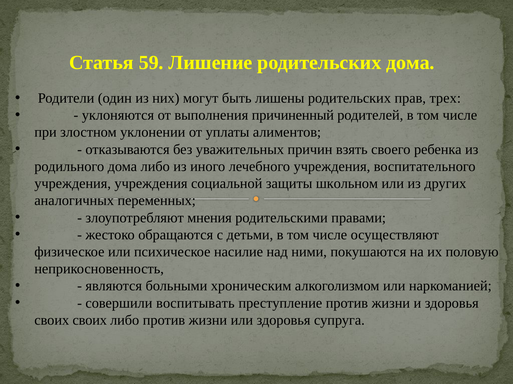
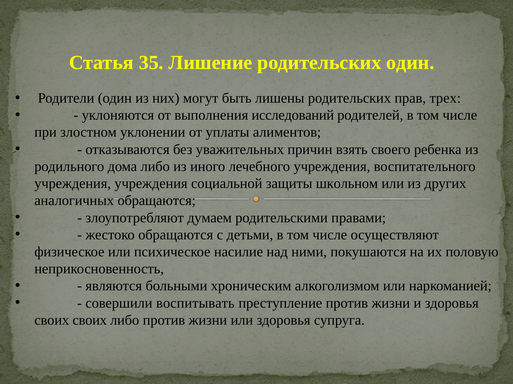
59: 59 -> 35
родительских дома: дома -> один
причиненный: причиненный -> исследований
аналогичных переменных: переменных -> обращаются
мнения: мнения -> думаем
